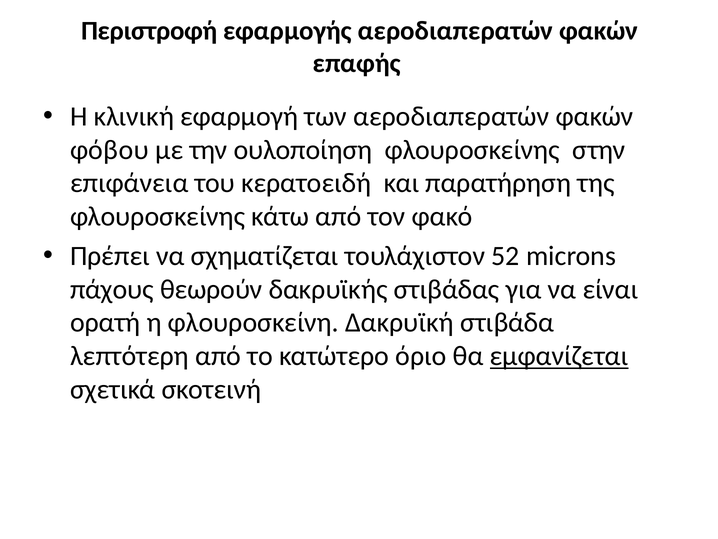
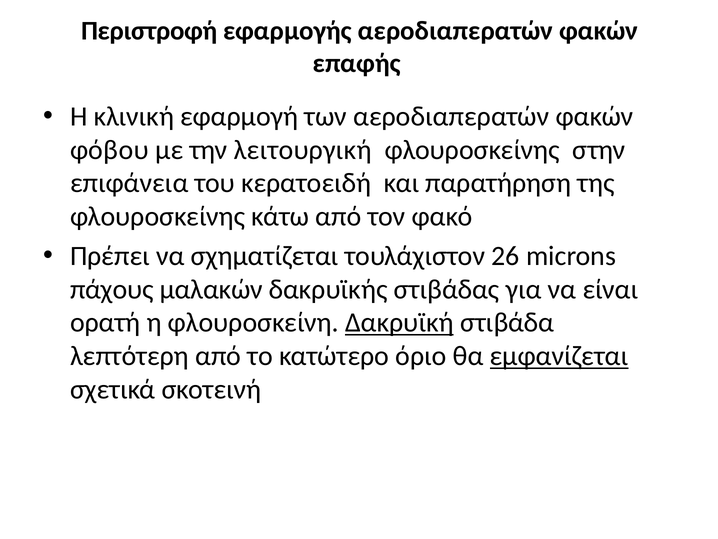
ουλοποίηση: ουλοποίηση -> λειτουργική
52: 52 -> 26
θεωρούν: θεωρούν -> μαλακών
Δακρυϊκή underline: none -> present
